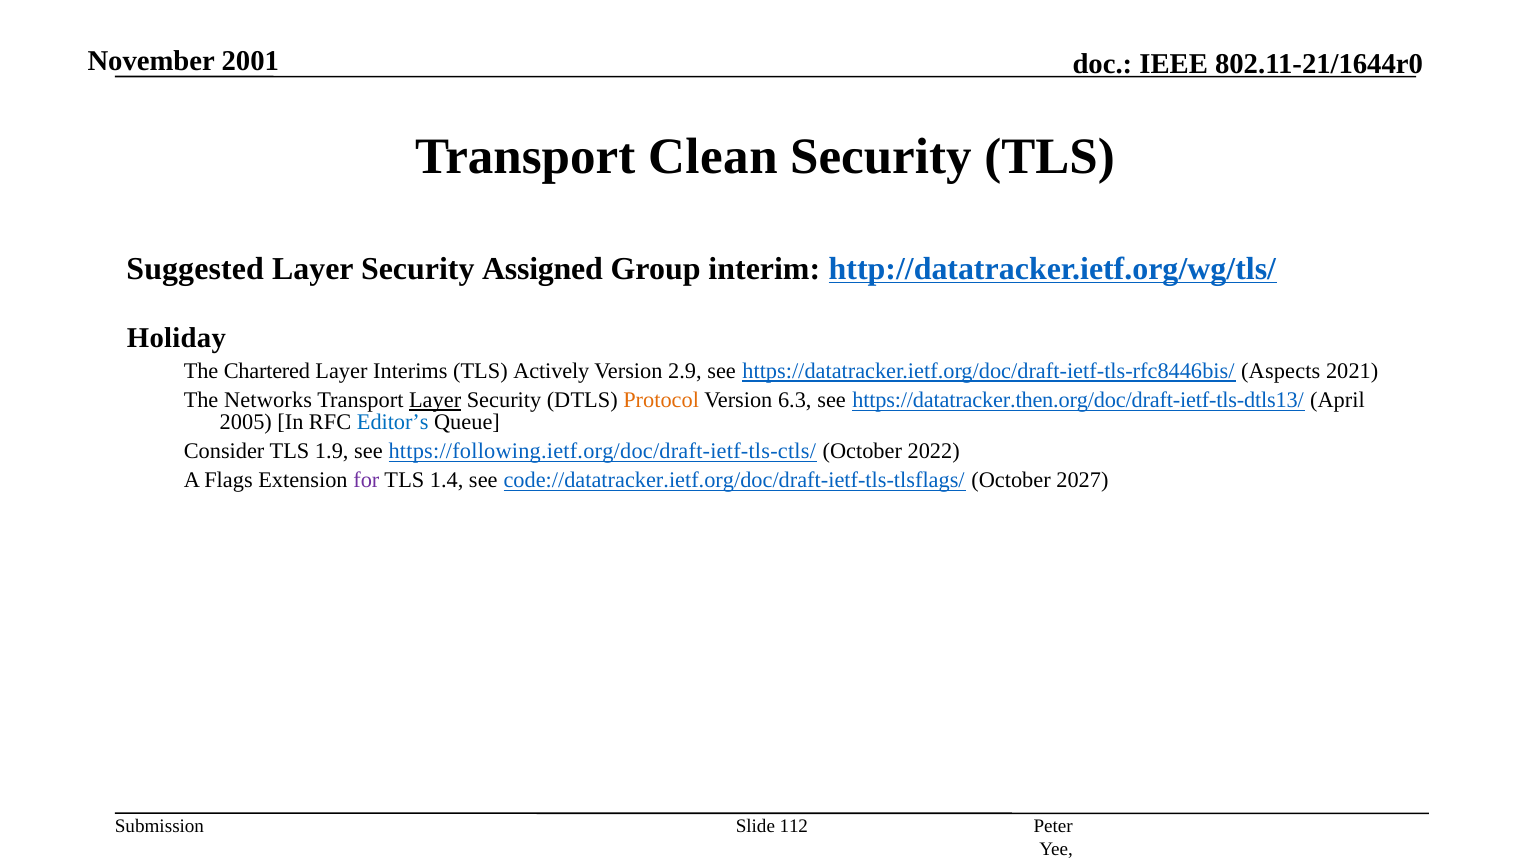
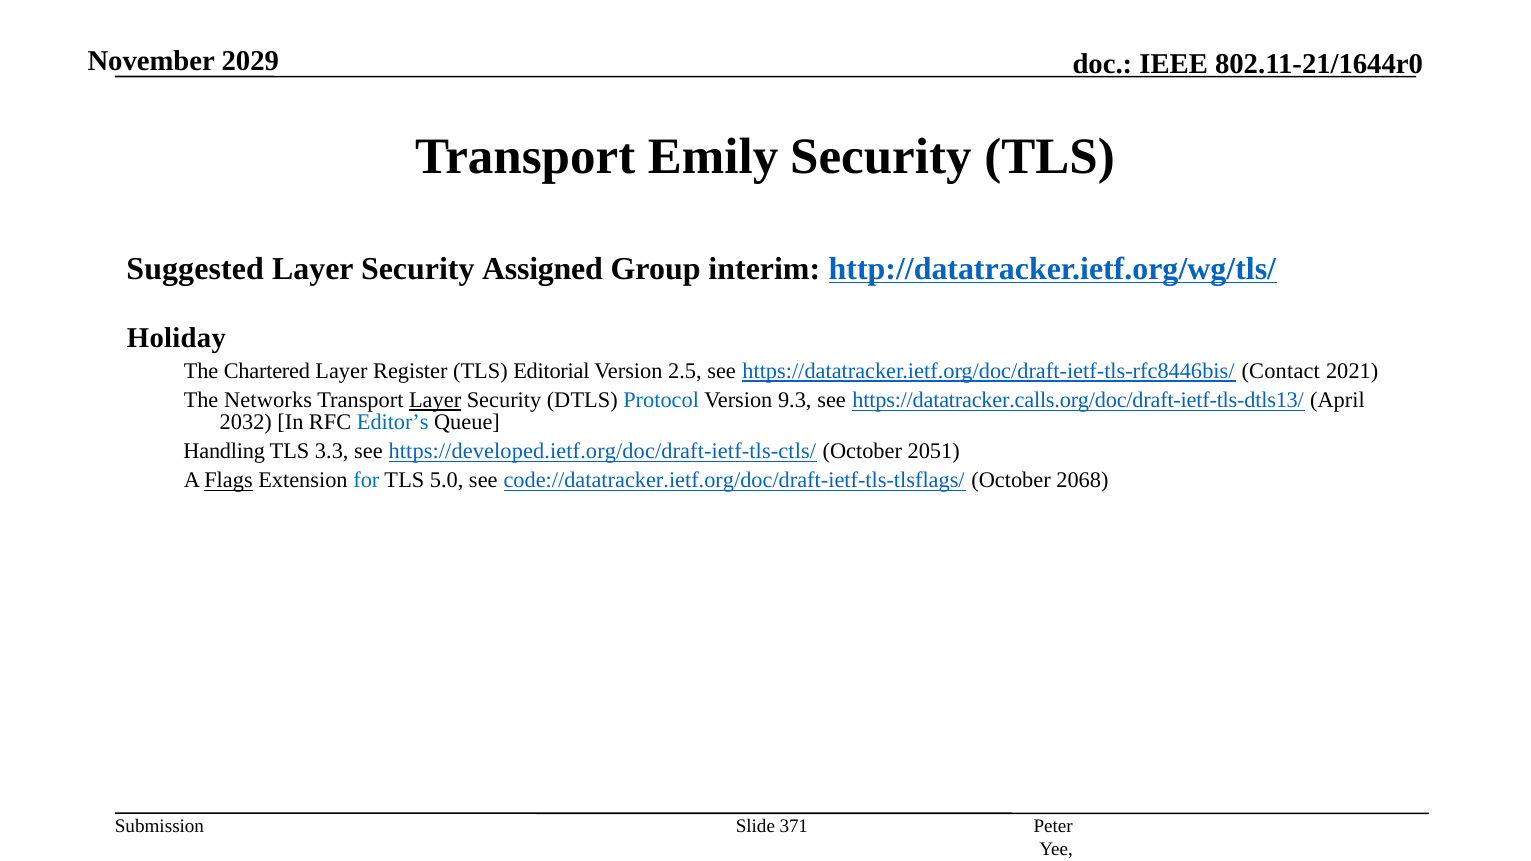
2001: 2001 -> 2029
Clean: Clean -> Emily
Interims: Interims -> Register
Actively: Actively -> Editorial
2.9: 2.9 -> 2.5
Aspects: Aspects -> Contact
Protocol colour: orange -> blue
6.3: 6.3 -> 9.3
https://datatracker.then.org/doc/draft-ietf-tls-dtls13/: https://datatracker.then.org/doc/draft-ietf-tls-dtls13/ -> https://datatracker.calls.org/doc/draft-ietf-tls-dtls13/
2005: 2005 -> 2032
Consider: Consider -> Handling
1.9: 1.9 -> 3.3
https://following.ietf.org/doc/draft-ietf-tls-ctls/: https://following.ietf.org/doc/draft-ietf-tls-ctls/ -> https://developed.ietf.org/doc/draft-ietf-tls-ctls/
2022: 2022 -> 2051
Flags underline: none -> present
for colour: purple -> blue
1.4: 1.4 -> 5.0
2027: 2027 -> 2068
112: 112 -> 371
